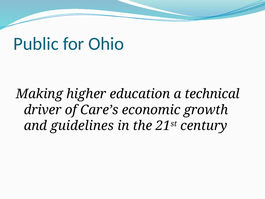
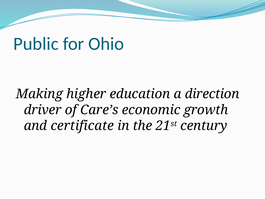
technical: technical -> direction
guidelines: guidelines -> certificate
